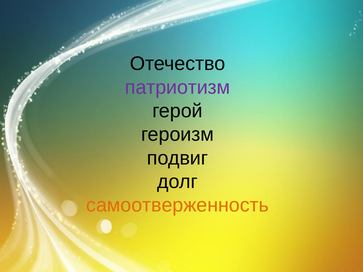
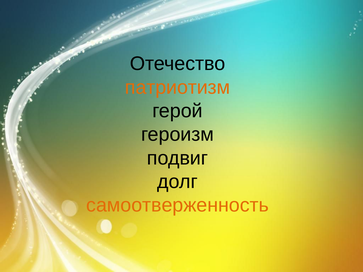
патриотизм colour: purple -> orange
